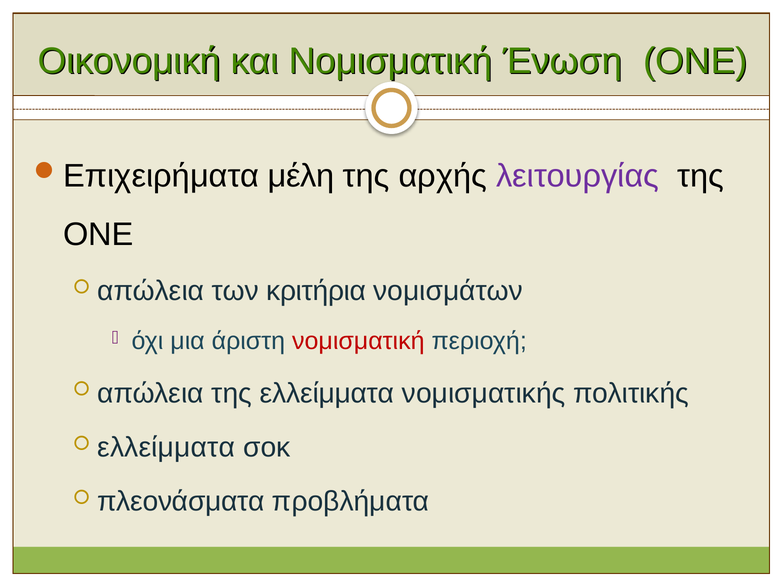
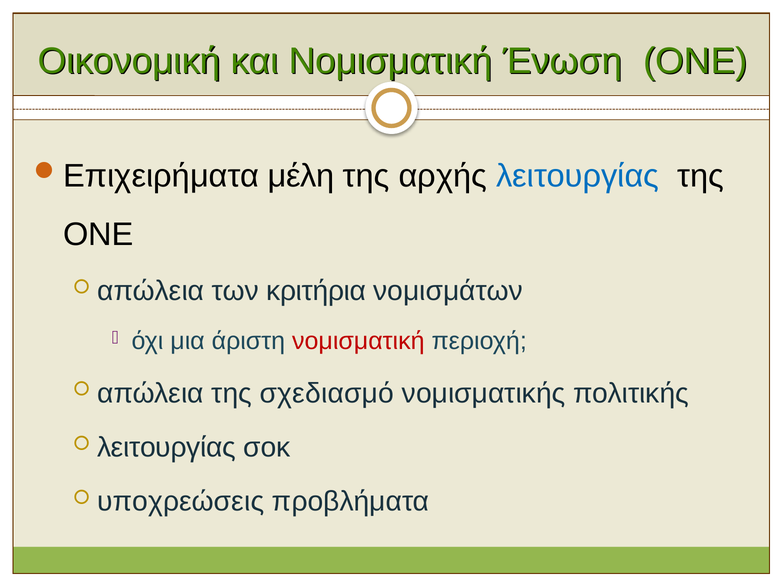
λειτουργίας at (578, 176) colour: purple -> blue
της ελλείμματα: ελλείμματα -> σχεδιασμό
ελλείμματα at (166, 448): ελλείμματα -> λειτουργίας
πλεονάσματα: πλεονάσματα -> υποχρεώσεις
